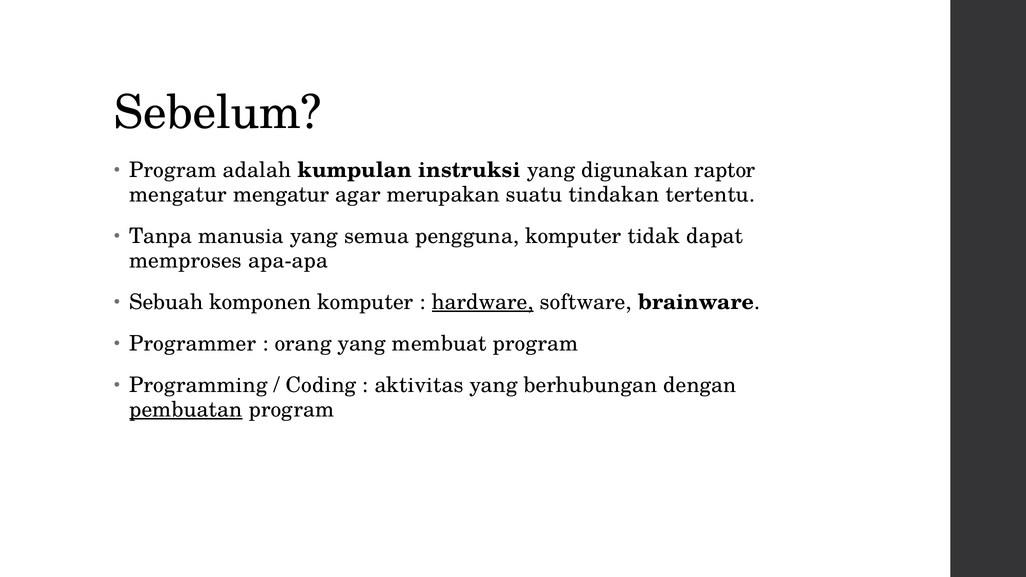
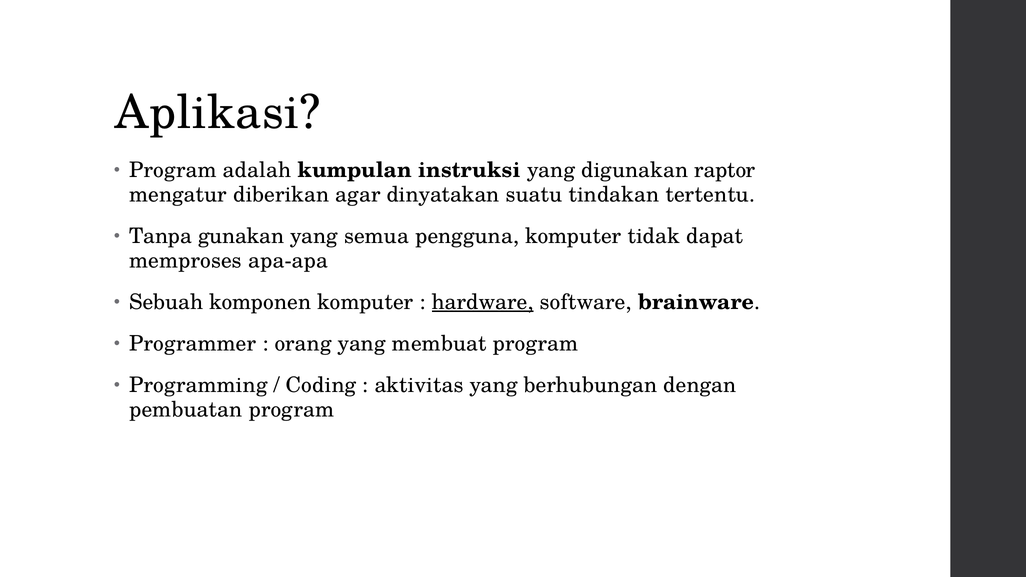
Sebelum: Sebelum -> Aplikasi
mengatur mengatur: mengatur -> diberikan
merupakan: merupakan -> dinyatakan
manusia: manusia -> gunakan
pembuatan underline: present -> none
